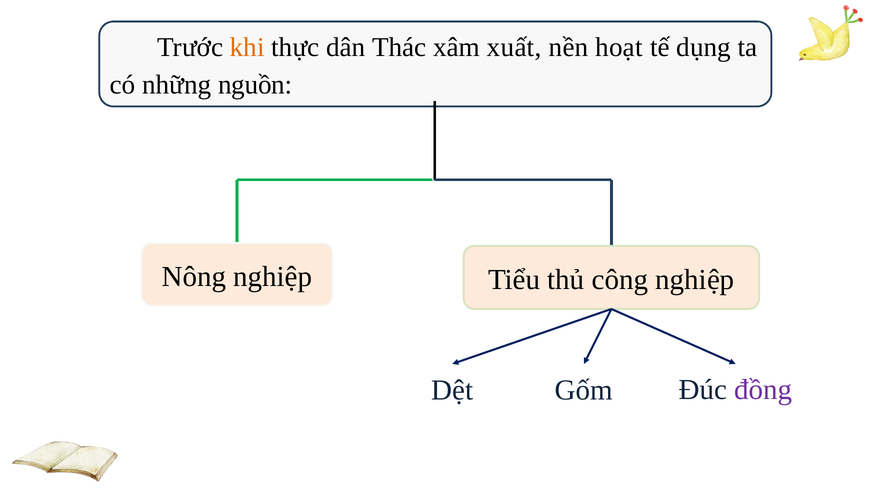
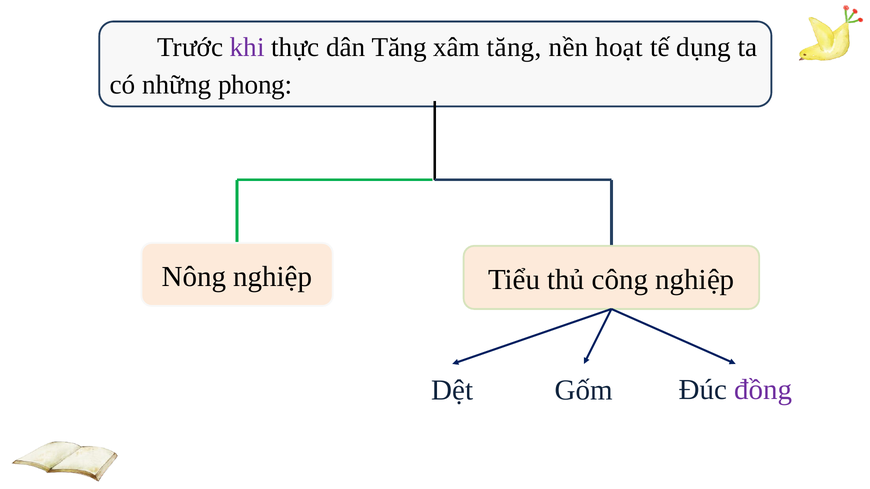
khi colour: orange -> purple
dân Thác: Thác -> Tăng
xâm xuất: xuất -> tăng
nguồn: nguồn -> phong
